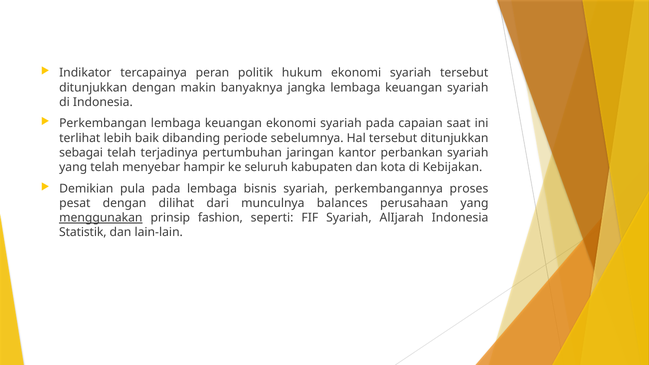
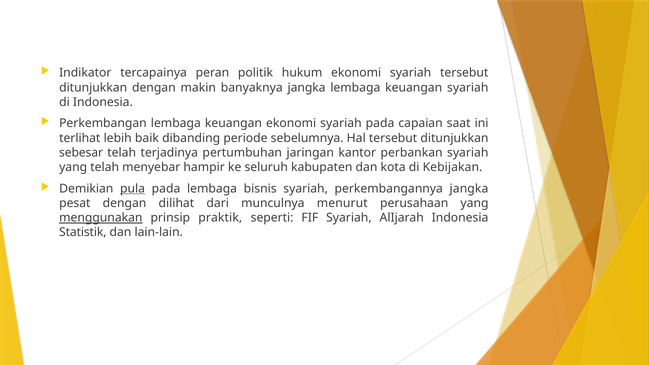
sebagai: sebagai -> sebesar
pula underline: none -> present
perkembangannya proses: proses -> jangka
balances: balances -> menurut
fashion: fashion -> praktik
